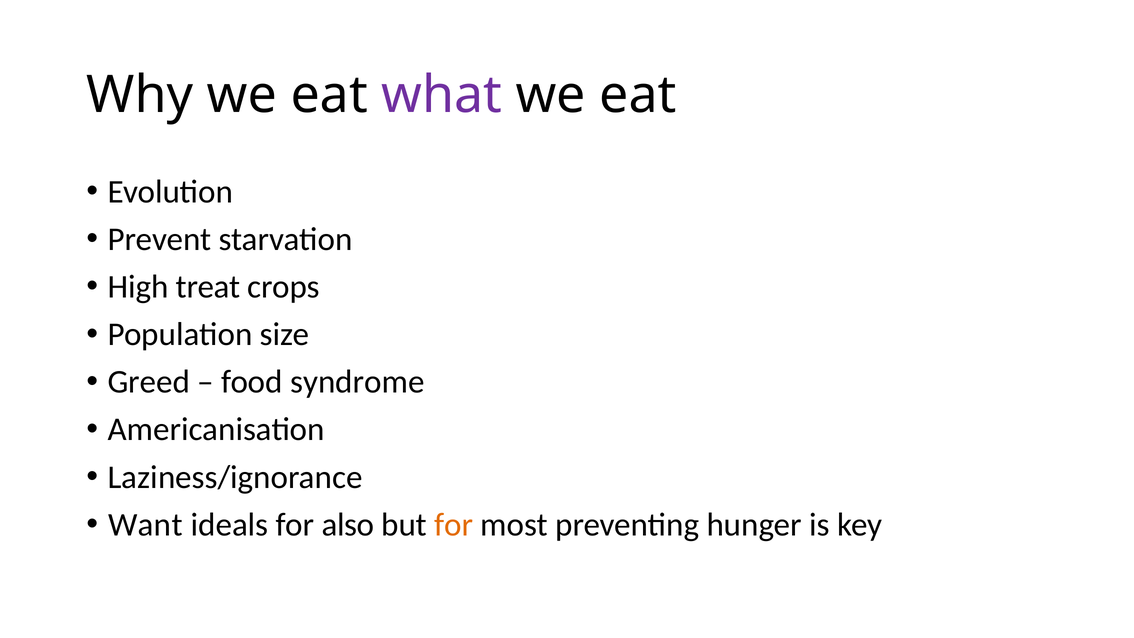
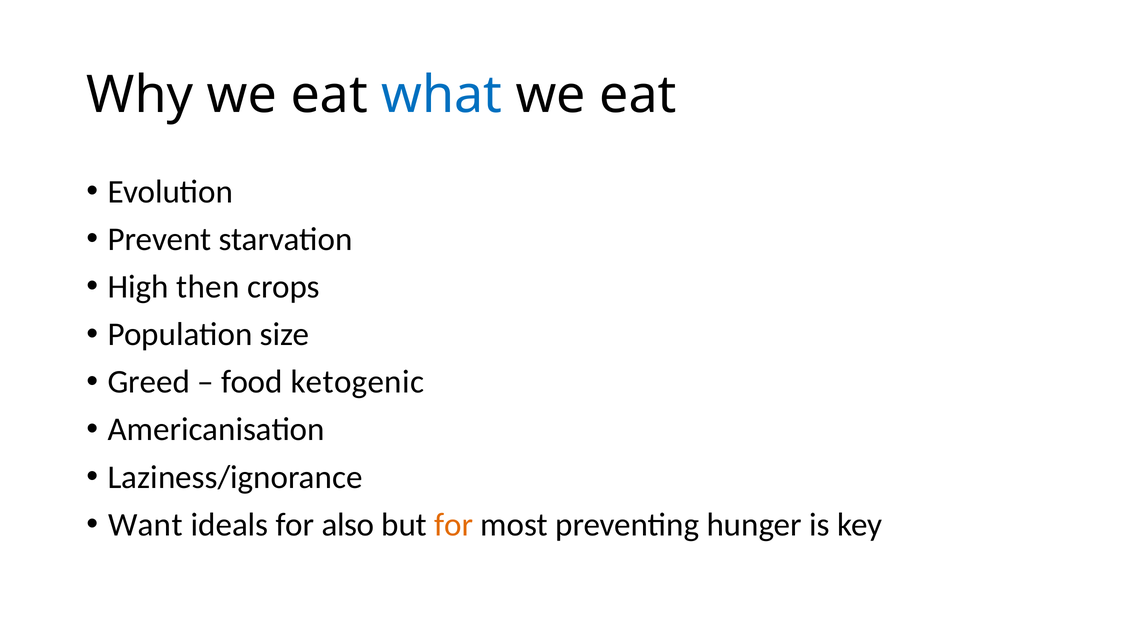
what colour: purple -> blue
treat: treat -> then
syndrome: syndrome -> ketogenic
